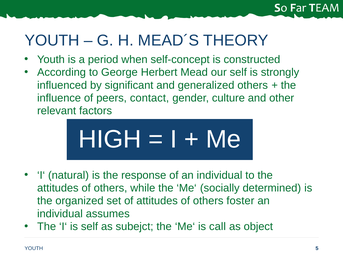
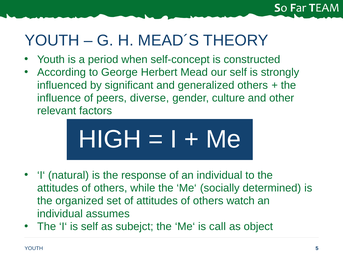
contact: contact -> diverse
foster: foster -> watch
